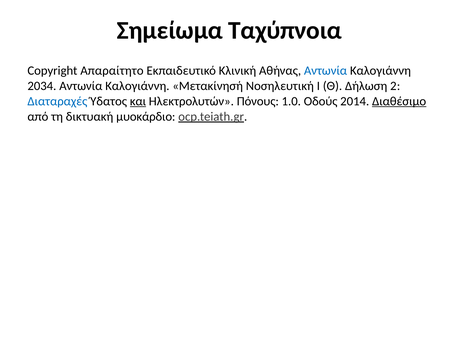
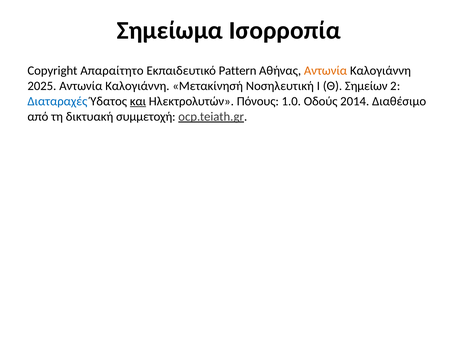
Ταχύπνοια: Ταχύπνοια -> Ισορροπία
Κλινική: Κλινική -> Pattern
Αντωνία at (326, 71) colour: blue -> orange
2034: 2034 -> 2025
Δήλωση: Δήλωση -> Σημείων
Διαθέσιμο underline: present -> none
μυοκάρδιο: μυοκάρδιο -> συμμετοχή
